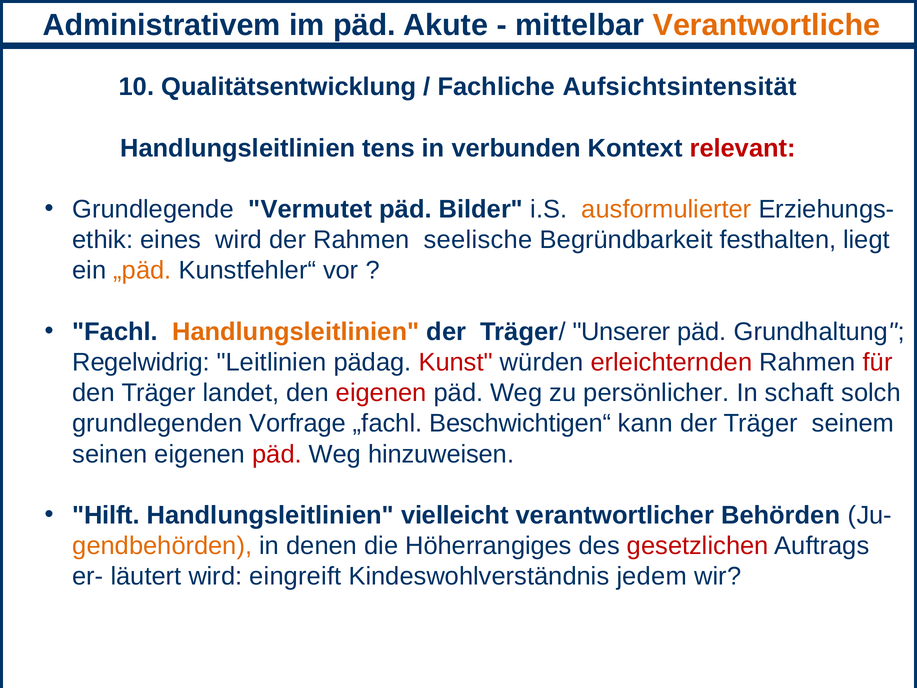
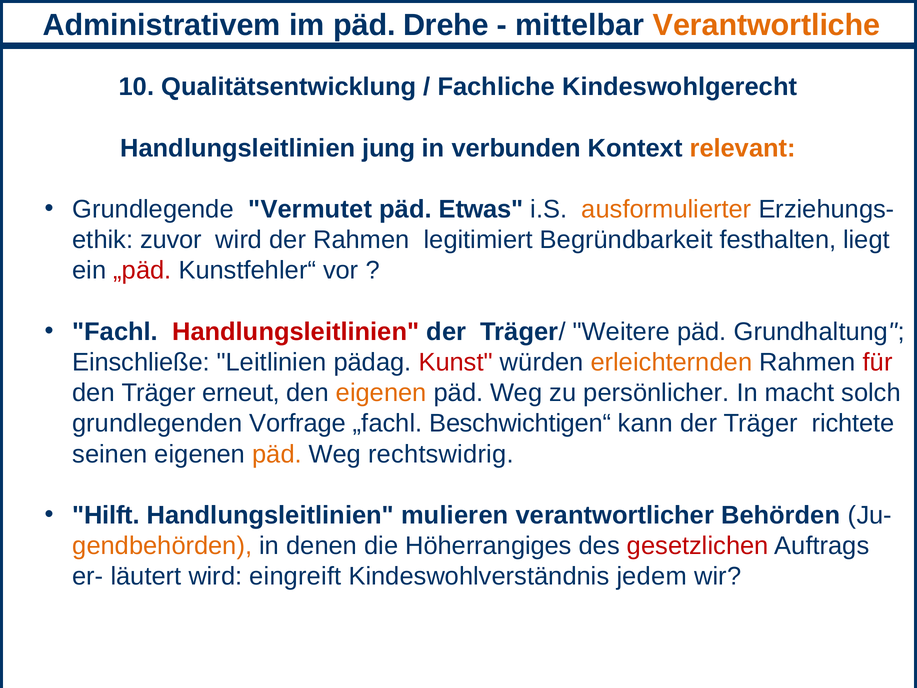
Akute: Akute -> Drehe
Aufsichtsintensität: Aufsichtsintensität -> Kindeswohlgerecht
tens: tens -> jung
relevant colour: red -> orange
Bilder: Bilder -> Etwas
eines: eines -> zuvor
seelische: seelische -> legitimiert
„päd colour: orange -> red
Handlungsleitlinien at (296, 332) colour: orange -> red
Unserer: Unserer -> Weitere
Regelwidrig: Regelwidrig -> Einschließe
erleichternden colour: red -> orange
landet: landet -> erneut
eigenen at (381, 393) colour: red -> orange
schaft: schaft -> macht
seinem: seinem -> richtete
päd at (277, 454) colour: red -> orange
hinzuweisen: hinzuweisen -> rechtswidrig
vielleicht: vielleicht -> mulieren
